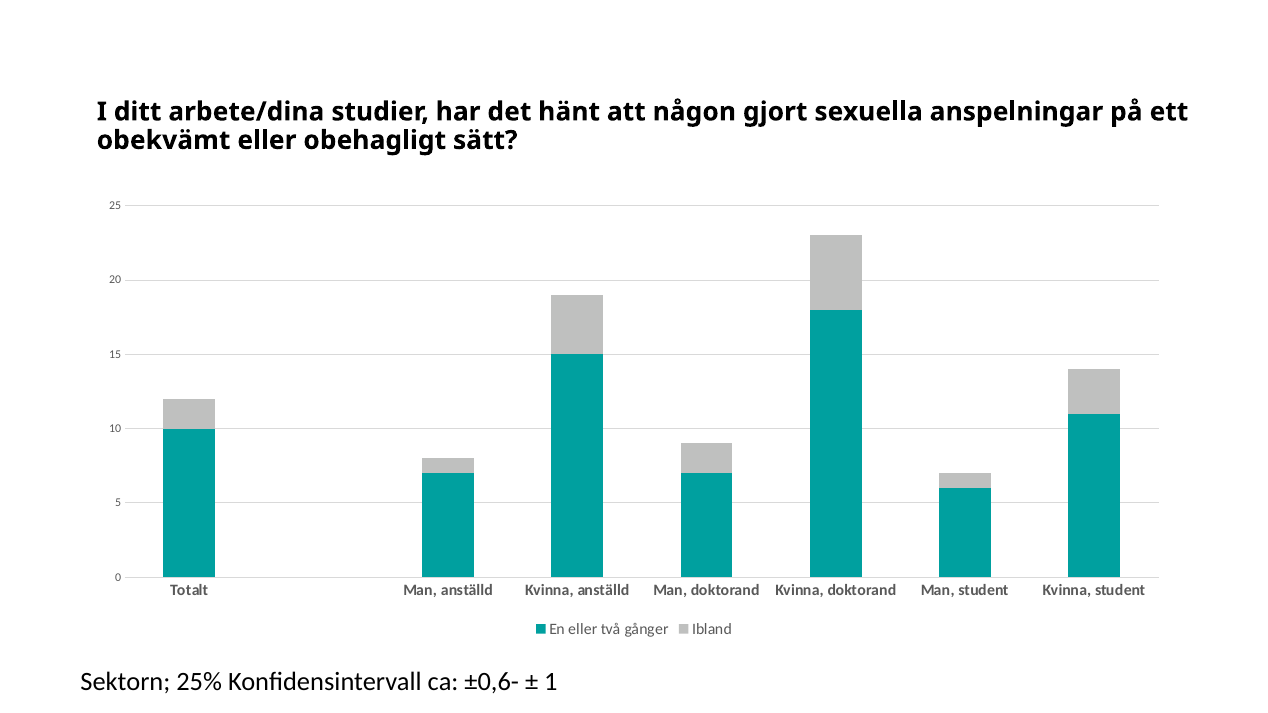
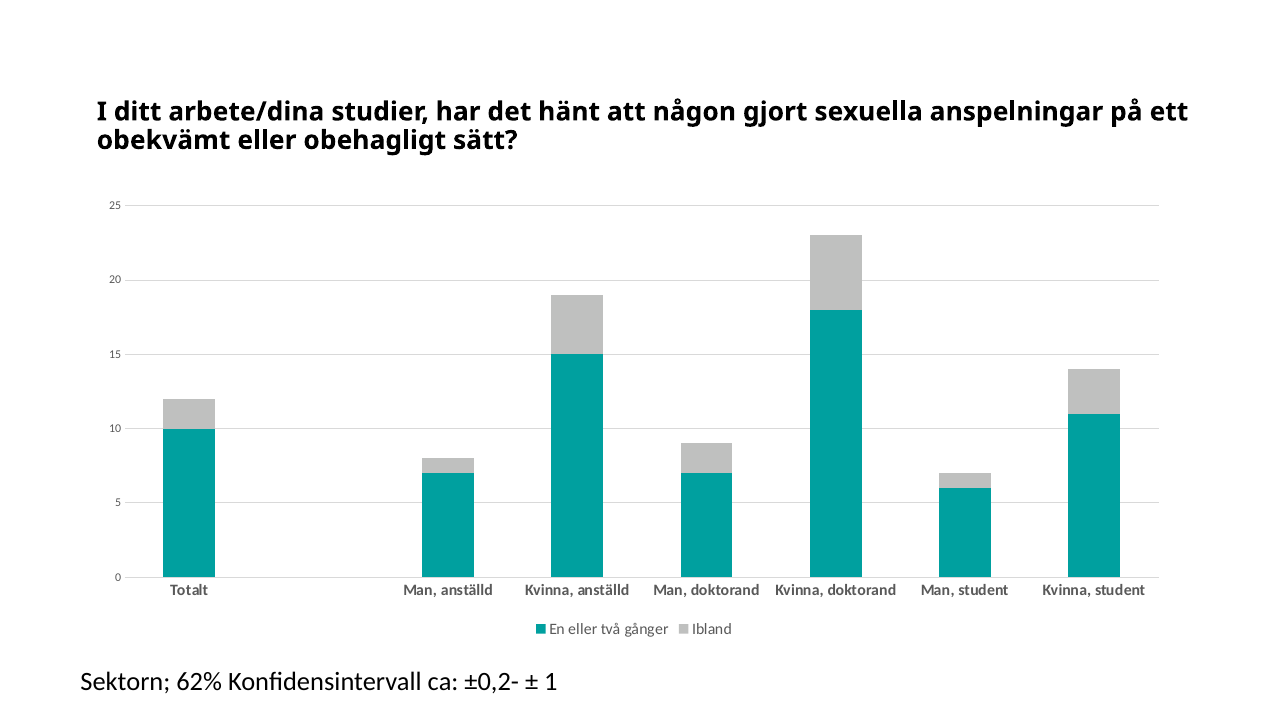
25%: 25% -> 62%
±0,6-: ±0,6- -> ±0,2-
